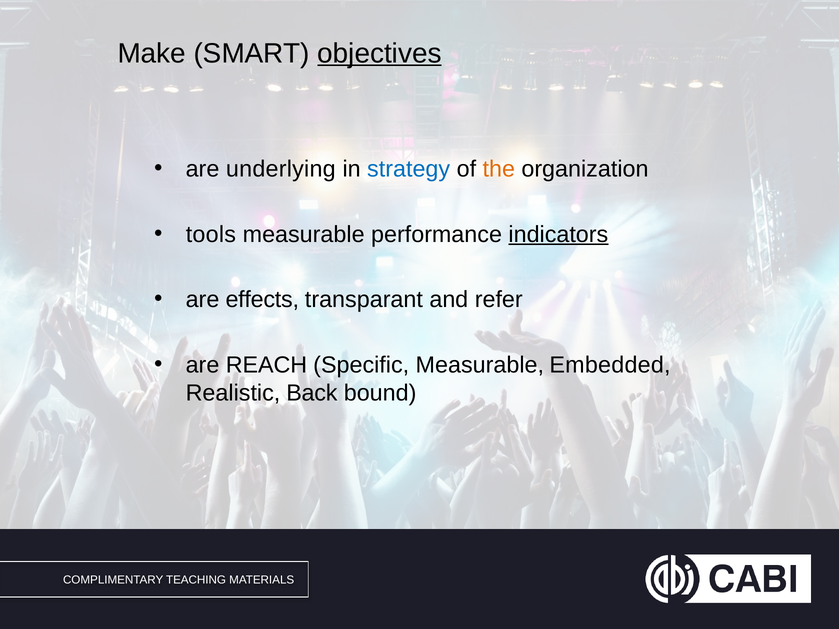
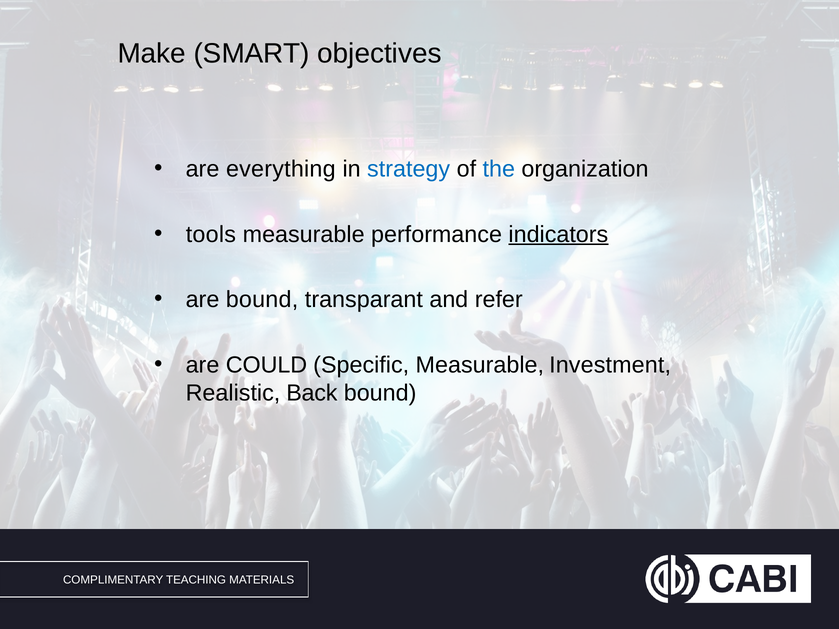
objectives underline: present -> none
underlying: underlying -> everything
the colour: orange -> blue
are effects: effects -> bound
REACH: REACH -> COULD
Embedded: Embedded -> Investment
